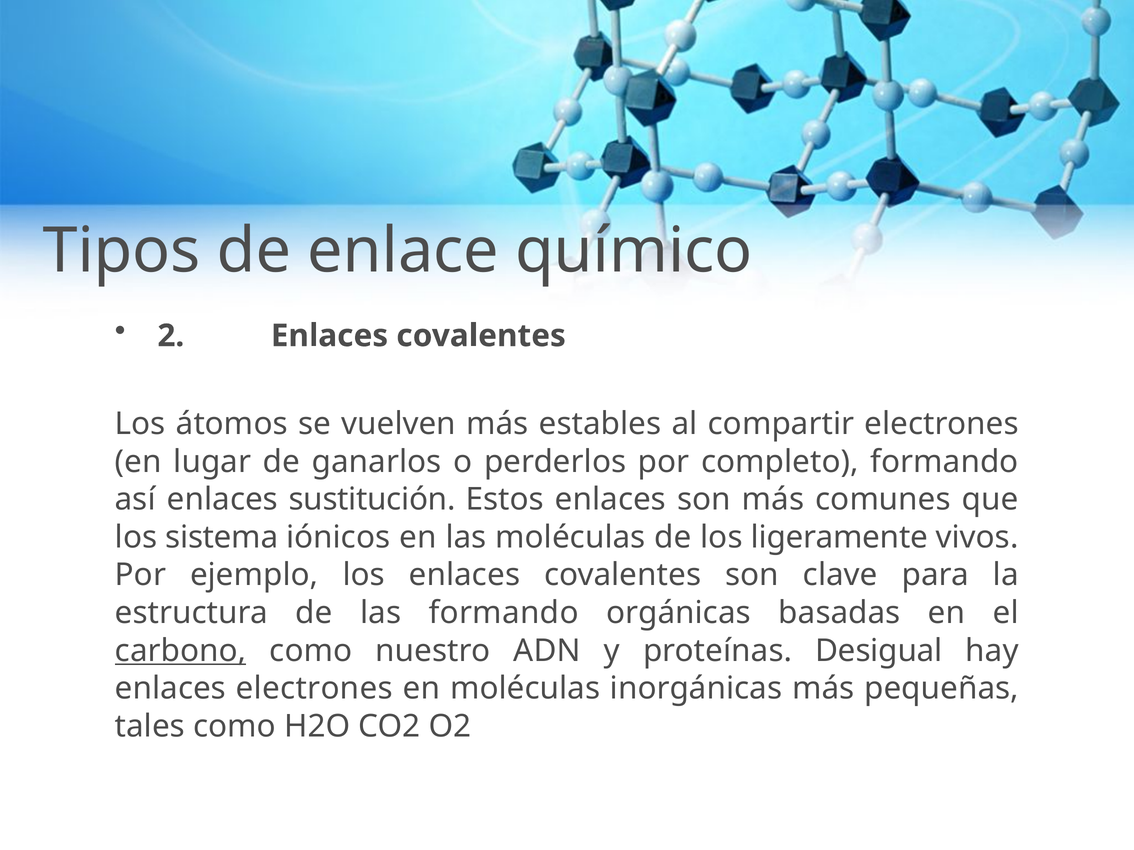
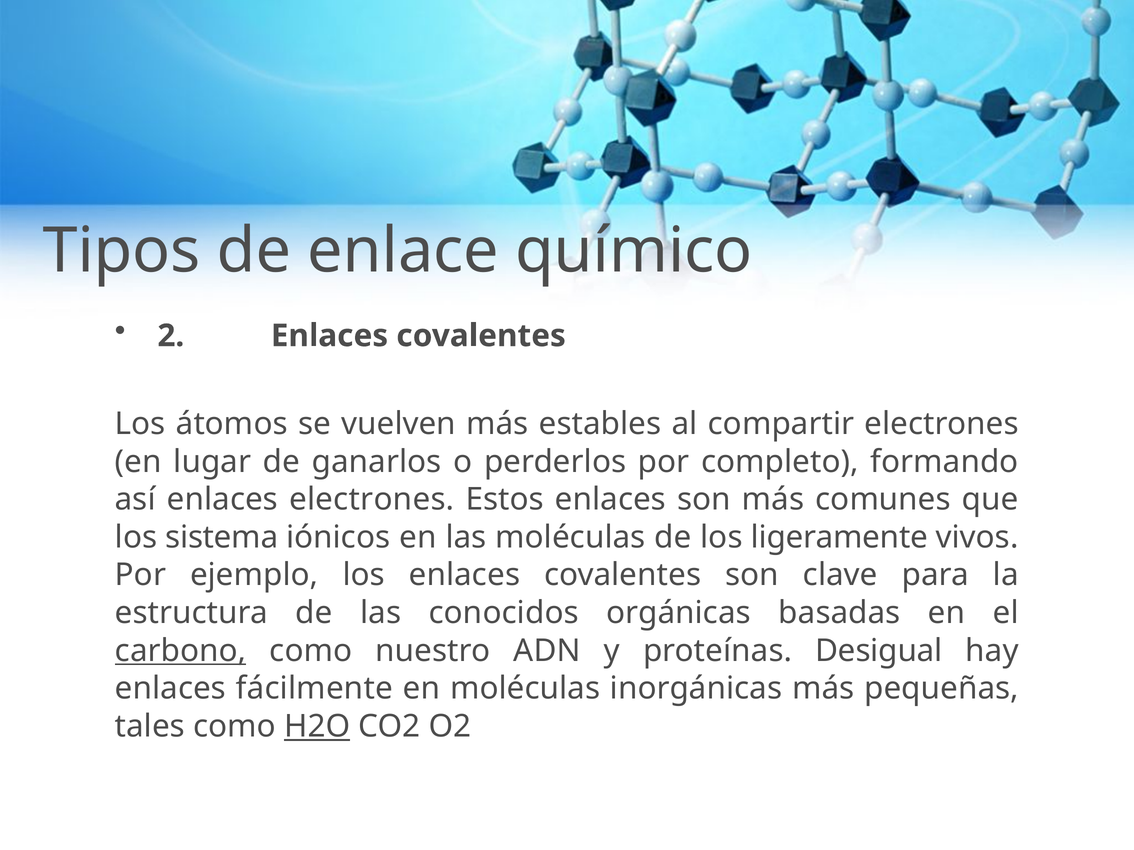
enlaces sustitución: sustitución -> electrones
las formando: formando -> conocidos
enlaces electrones: electrones -> fácilmente
H2O underline: none -> present
